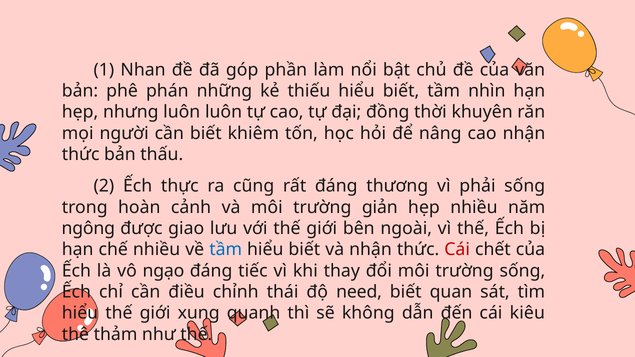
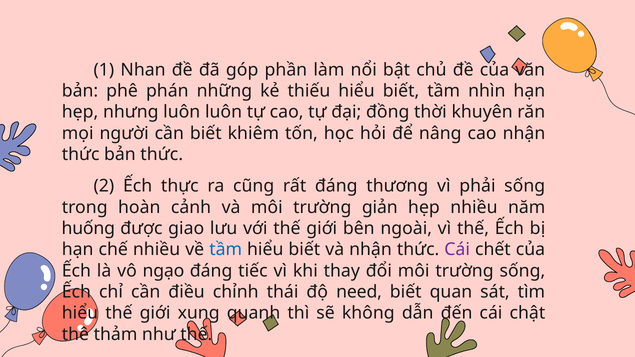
bản thấu: thấu -> thức
ngông: ngông -> huống
Cái at (457, 250) colour: red -> purple
kiêu: kiêu -> chật
